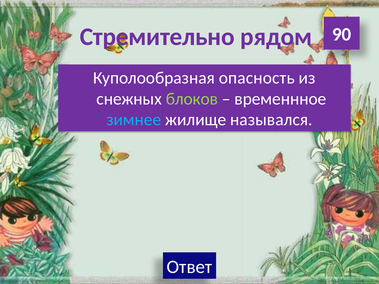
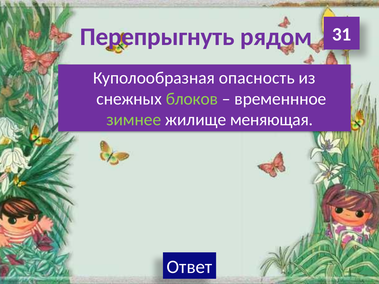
Стремительно: Стремительно -> Перепрыгнуть
90: 90 -> 31
зимнее colour: light blue -> light green
назывался: назывался -> меняющая
